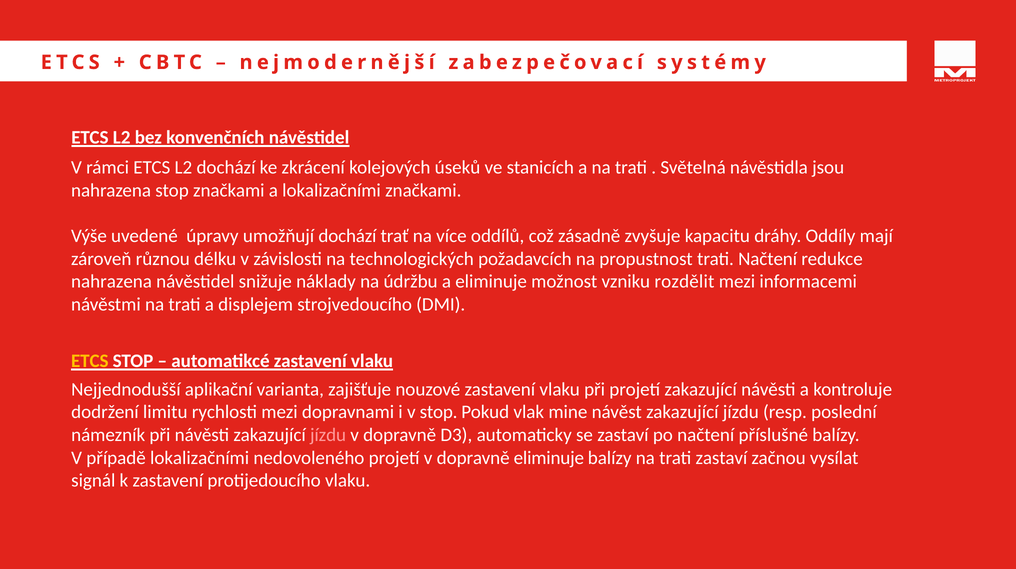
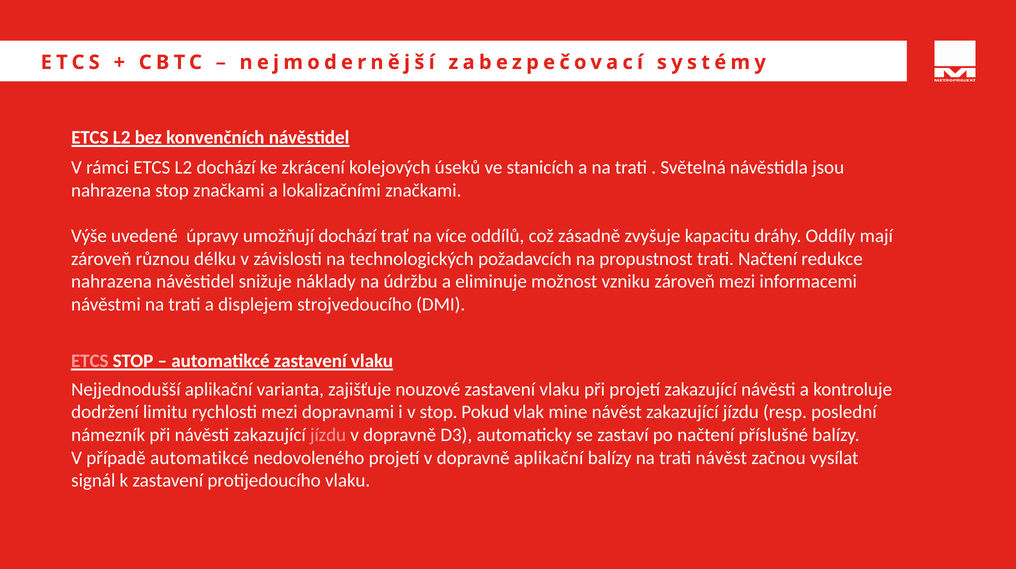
vzniku rozdělit: rozdělit -> zároveň
ETCS at (90, 361) colour: yellow -> pink
případě lokalizačními: lokalizačními -> automatikcé
dopravně eliminuje: eliminuje -> aplikační
trati zastaví: zastaví -> návěst
